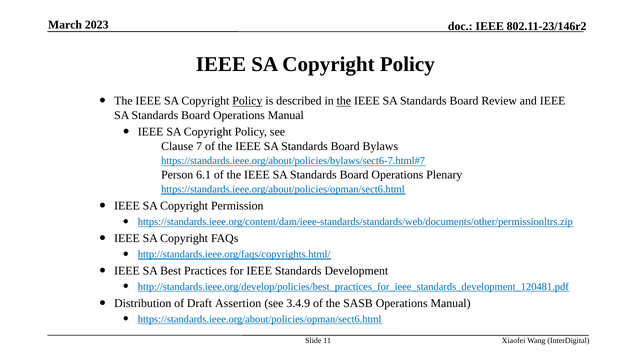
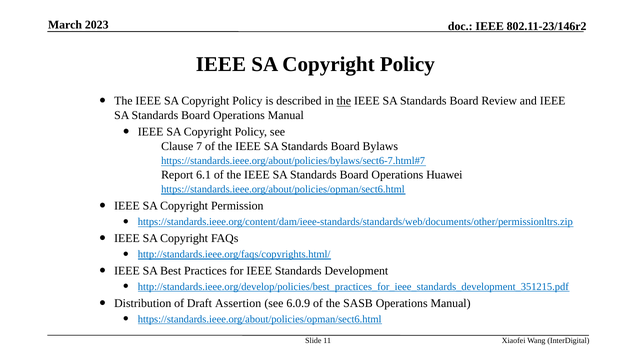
Policy at (247, 101) underline: present -> none
Person: Person -> Report
Plenary: Plenary -> Huawei
http://standards.ieee.org/develop/policies/best_practices_for_ieee_standards_development_120481.pdf: http://standards.ieee.org/develop/policies/best_practices_for_ieee_standards_development_120481.pdf -> http://standards.ieee.org/develop/policies/best_practices_for_ieee_standards_development_351215.pdf
3.4.9: 3.4.9 -> 6.0.9
